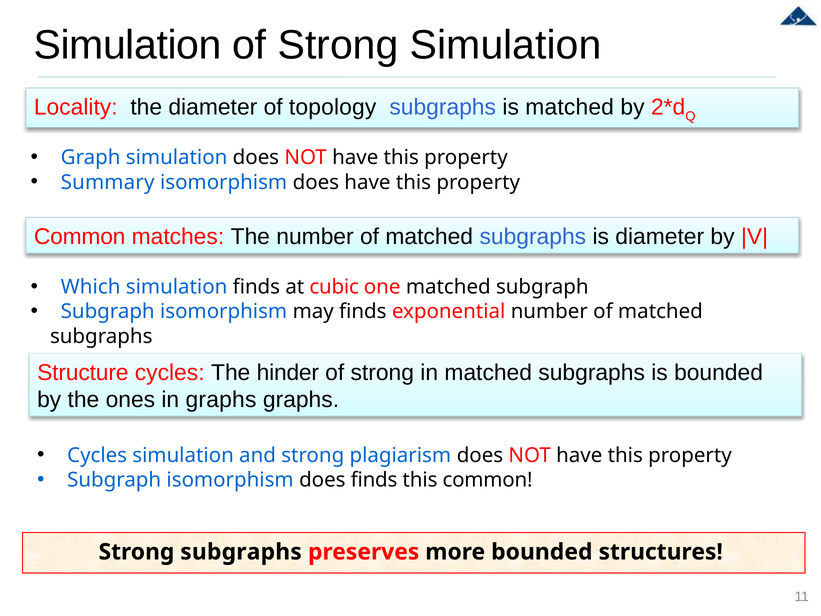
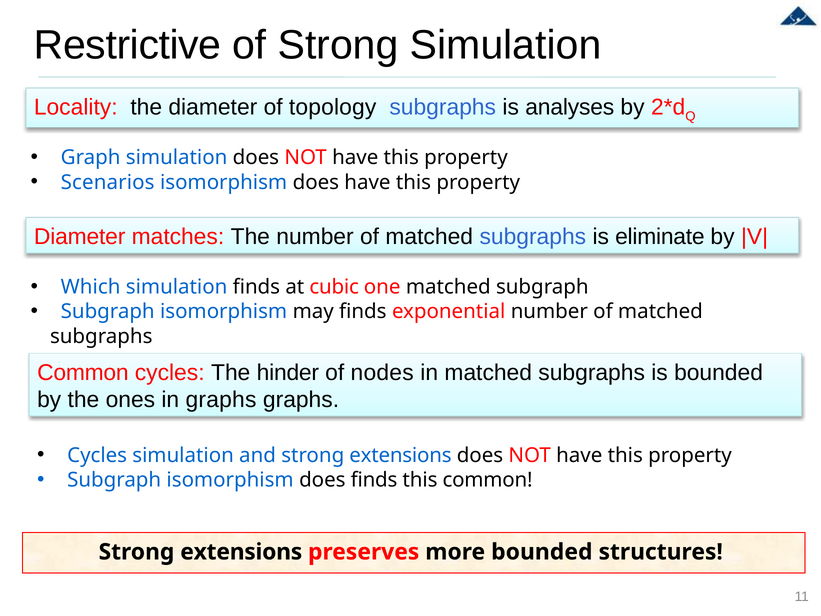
Simulation at (128, 45): Simulation -> Restrictive
is matched: matched -> analyses
Summary: Summary -> Scenarios
Common at (80, 237): Common -> Diameter
is diameter: diameter -> eliminate
Structure at (83, 372): Structure -> Common
strong at (382, 372): strong -> nodes
and strong plagiarism: plagiarism -> extensions
subgraphs at (241, 552): subgraphs -> extensions
